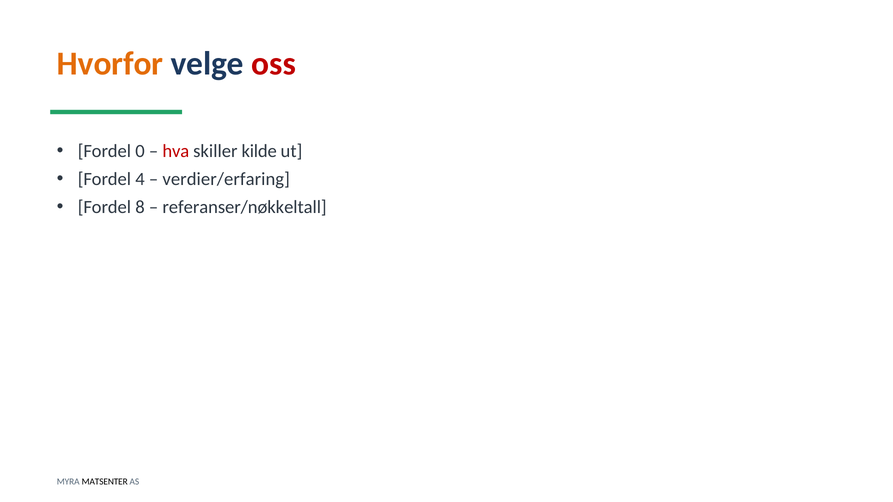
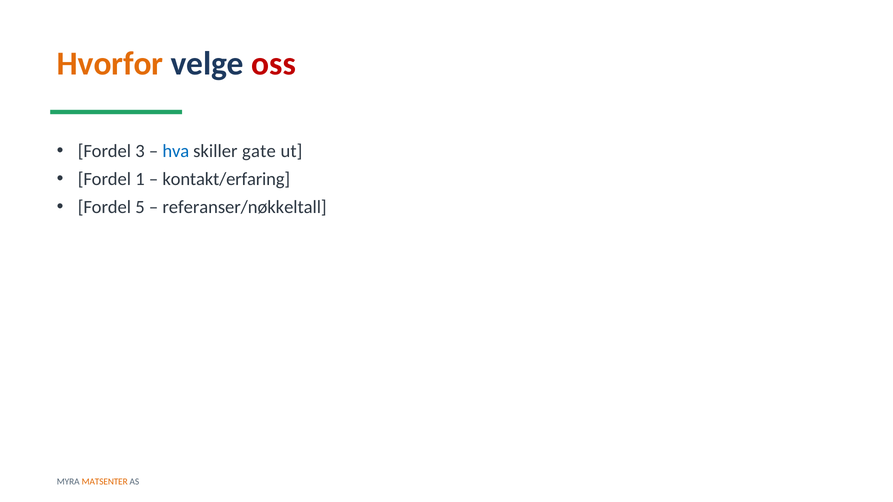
0: 0 -> 3
hva colour: red -> blue
kilde: kilde -> gate
4: 4 -> 1
verdier/erfaring: verdier/erfaring -> kontakt/erfaring
8: 8 -> 5
MATSENTER colour: black -> orange
